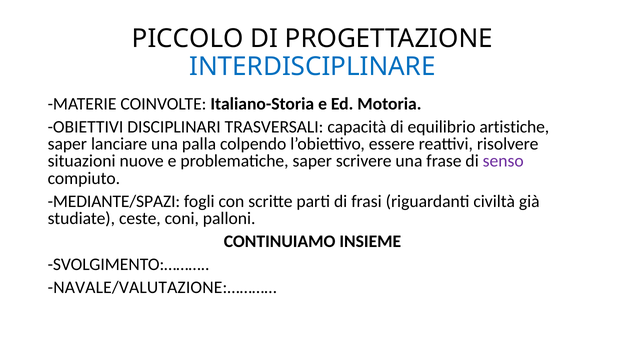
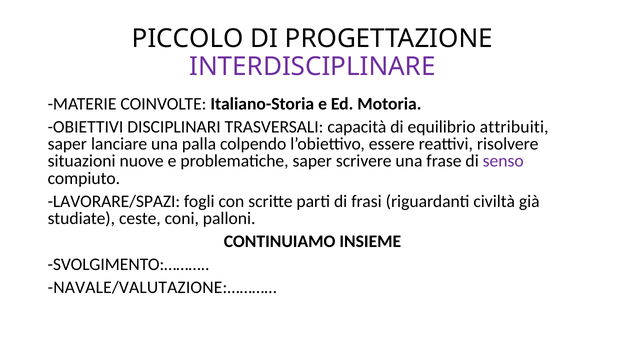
INTERDISCIPLINARE colour: blue -> purple
artistiche: artistiche -> attribuiti
MEDIANTE/SPAZI: MEDIANTE/SPAZI -> LAVORARE/SPAZI
